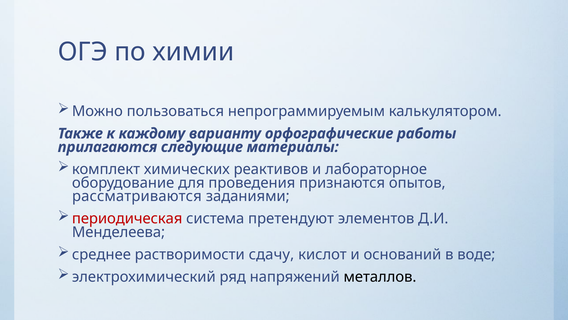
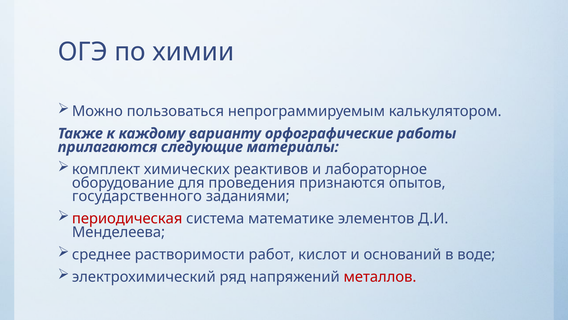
рассматриваются: рассматриваются -> государственного
претендуют: претендуют -> математике
сдачу: сдачу -> работ
металлов colour: black -> red
